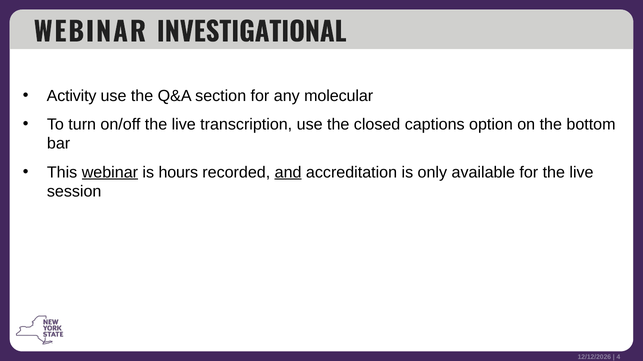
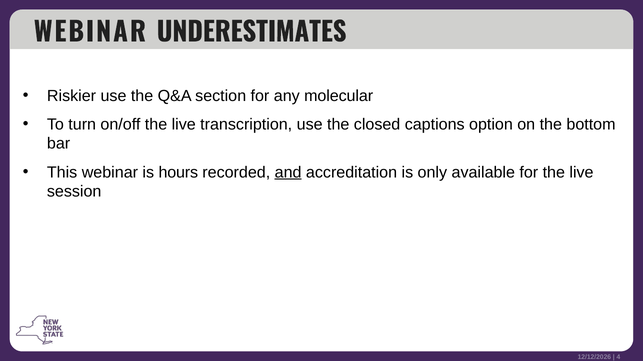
INVESTIGATIONAL: INVESTIGATIONAL -> UNDERESTIMATES
Activity: Activity -> Riskier
webinar at (110, 173) underline: present -> none
